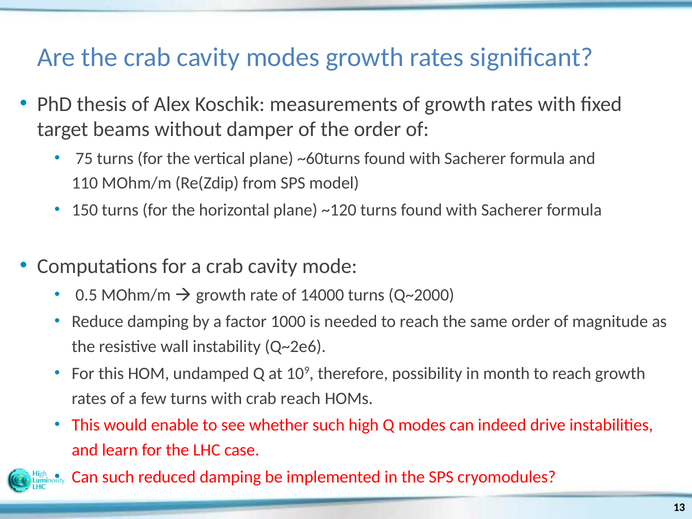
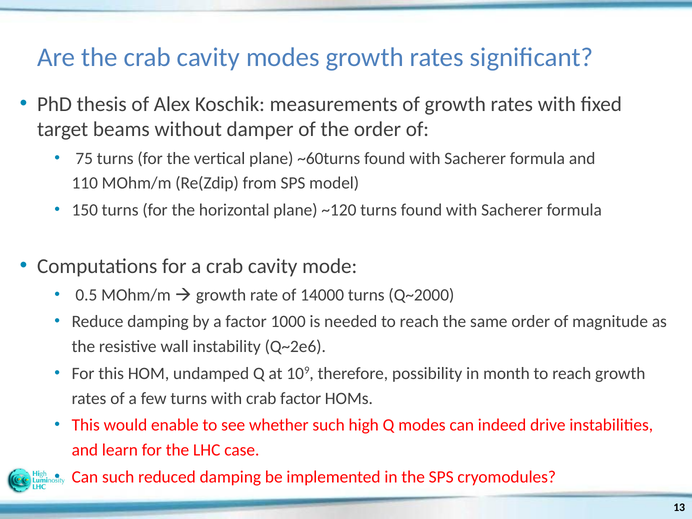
crab reach: reach -> factor
